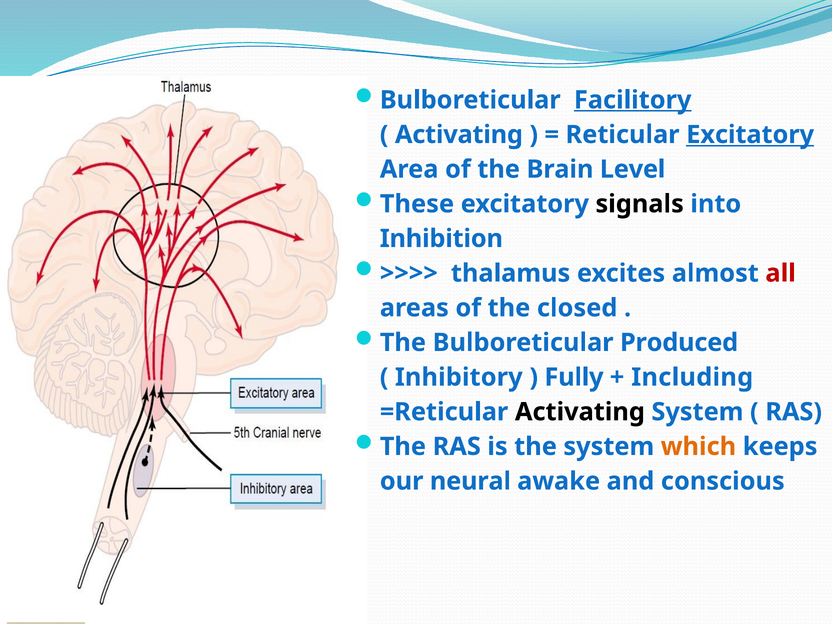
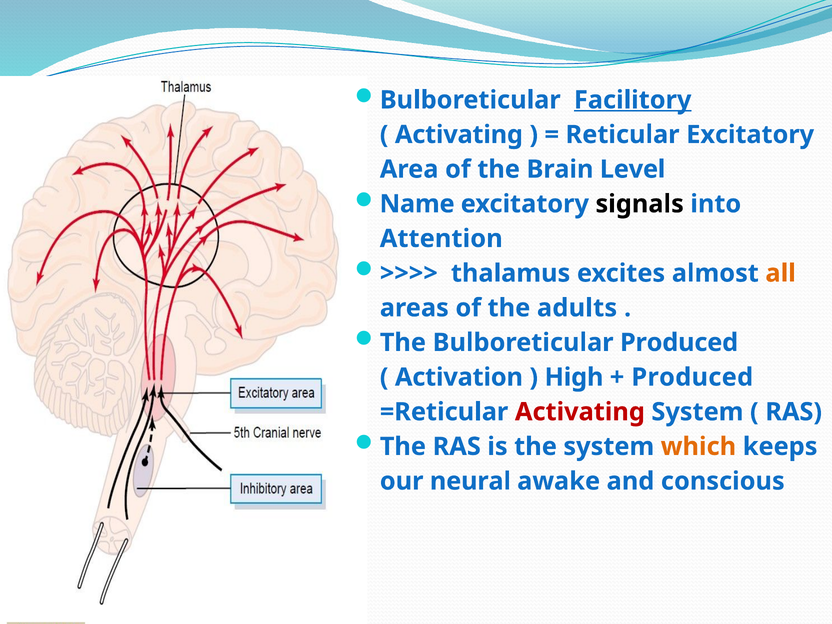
Excitatory at (750, 135) underline: present -> none
These: These -> Name
Inhibition: Inhibition -> Attention
all colour: red -> orange
closed: closed -> adults
Inhibitory: Inhibitory -> Activation
Fully: Fully -> High
Including at (692, 377): Including -> Produced
Activating at (580, 412) colour: black -> red
